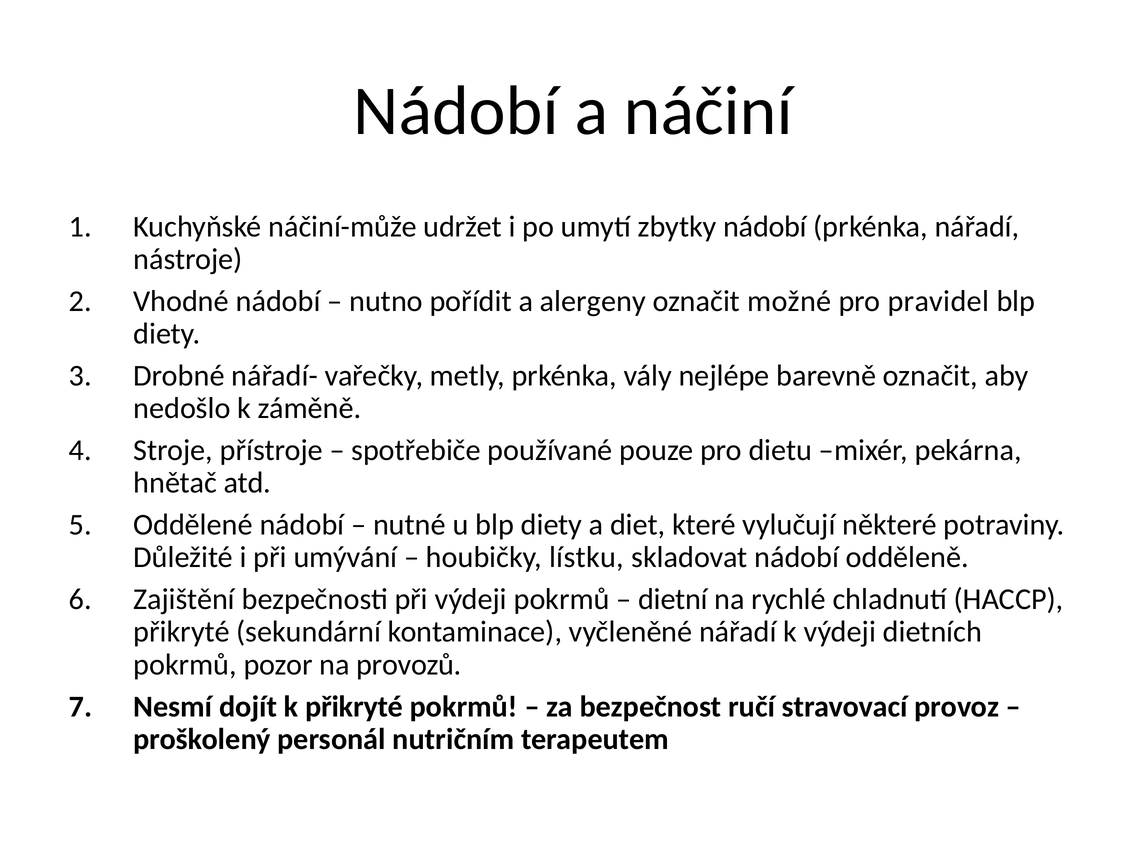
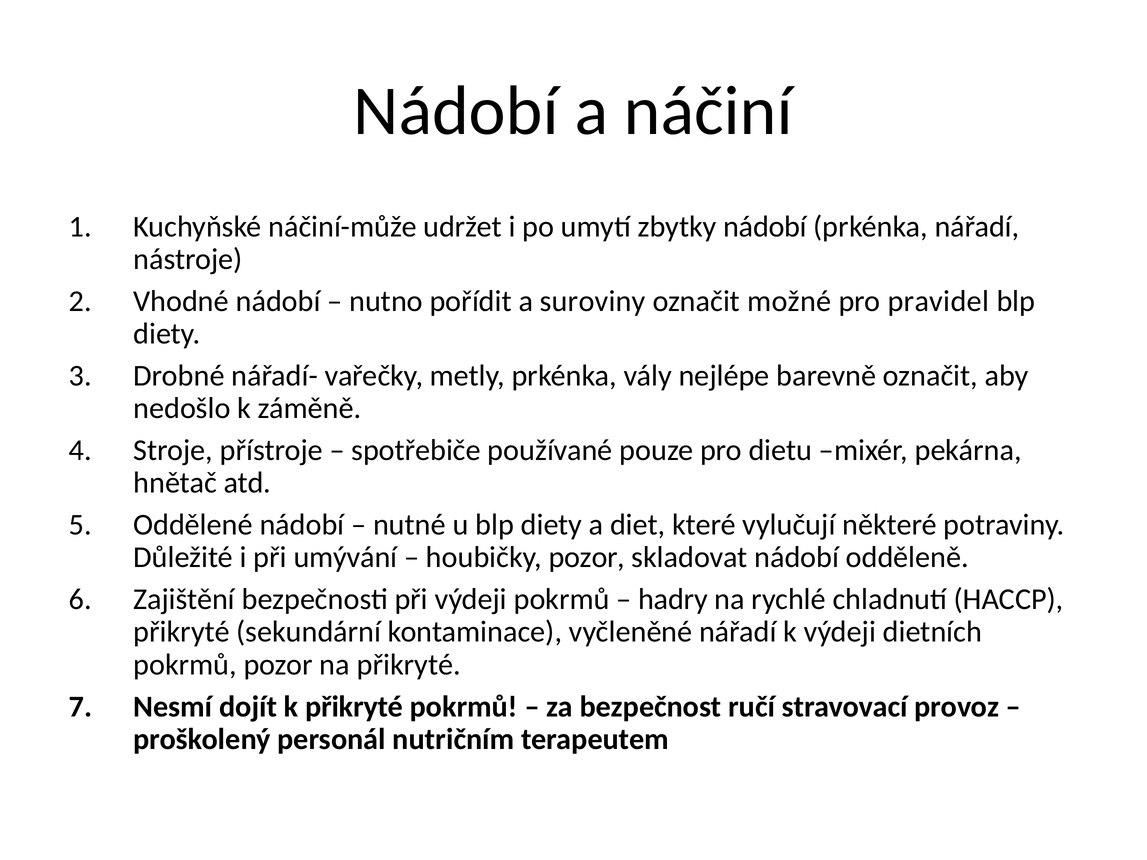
alergeny: alergeny -> suroviny
houbičky lístku: lístku -> pozor
dietní: dietní -> hadry
na provozů: provozů -> přikryté
